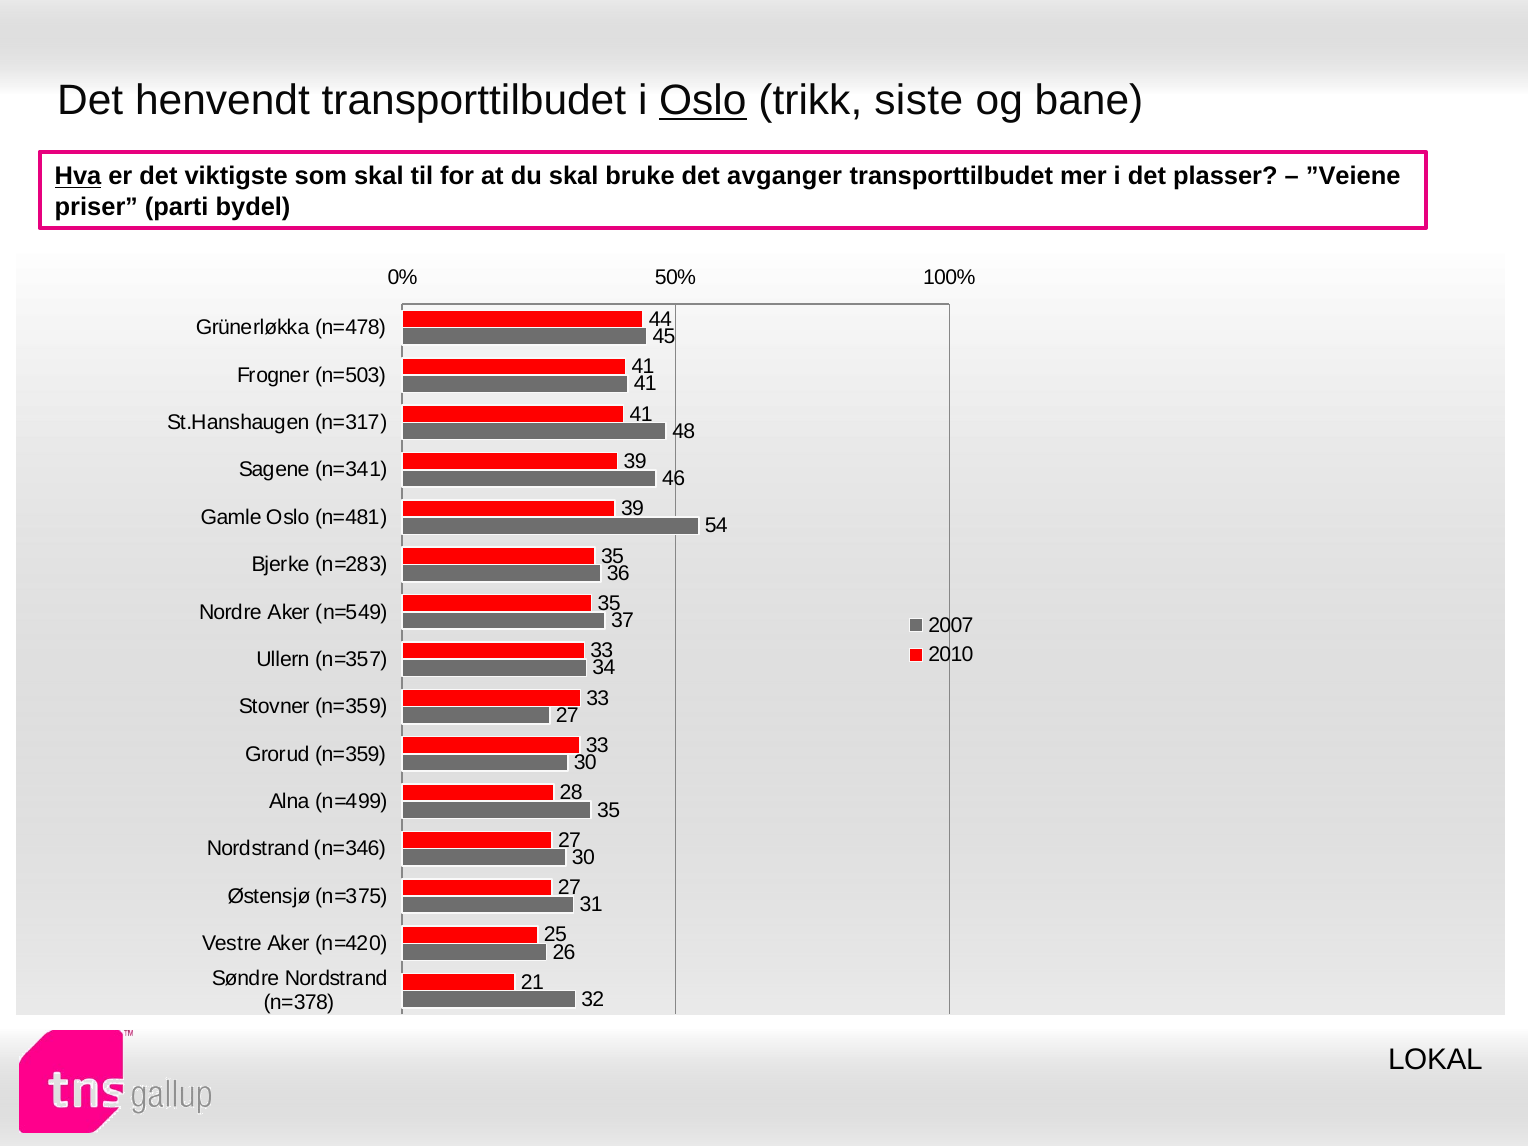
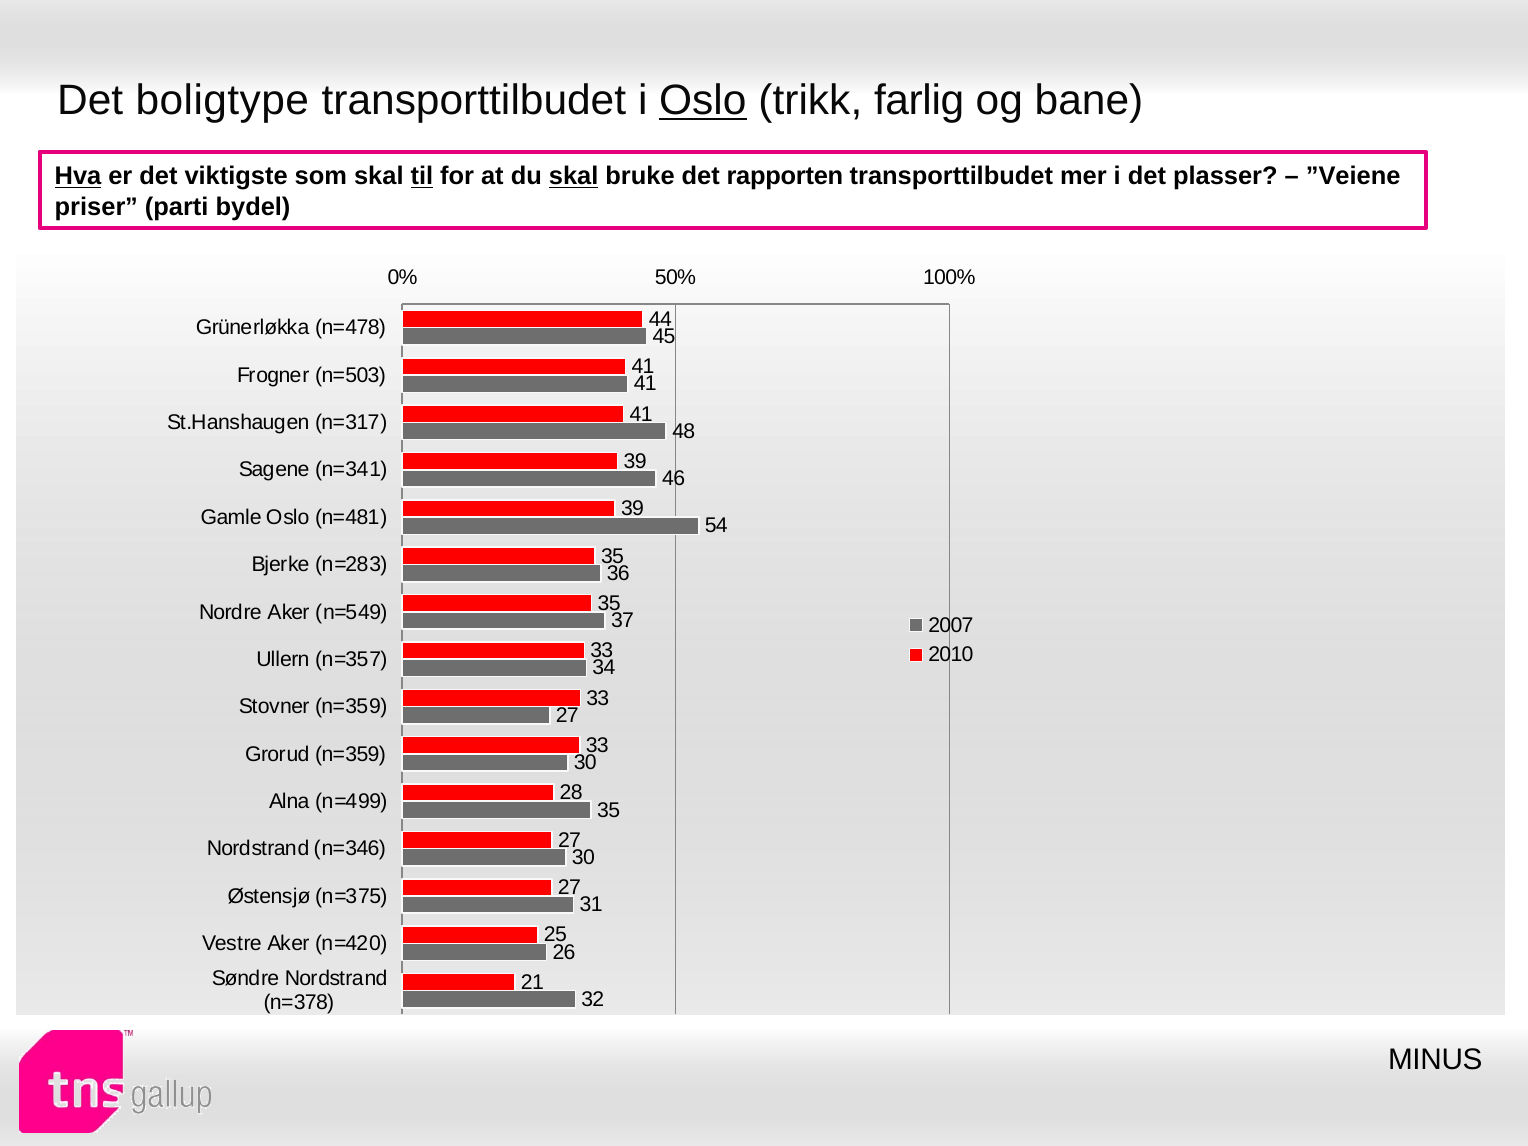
henvendt: henvendt -> boligtype
siste: siste -> farlig
til underline: none -> present
skal at (574, 176) underline: none -> present
avganger: avganger -> rapporten
LOKAL: LOKAL -> MINUS
